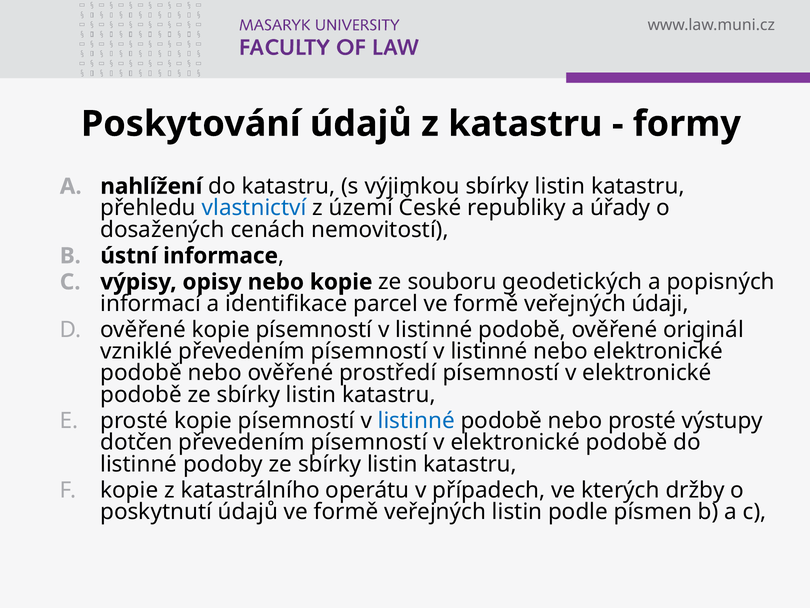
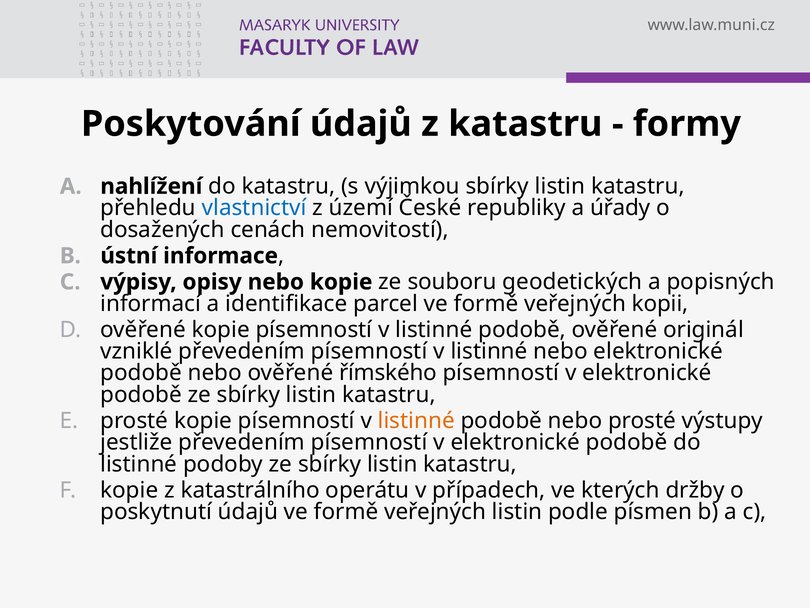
údaji: údaji -> kopii
prostředí: prostředí -> římského
listinné at (416, 420) colour: blue -> orange
dotčen: dotčen -> jestliže
